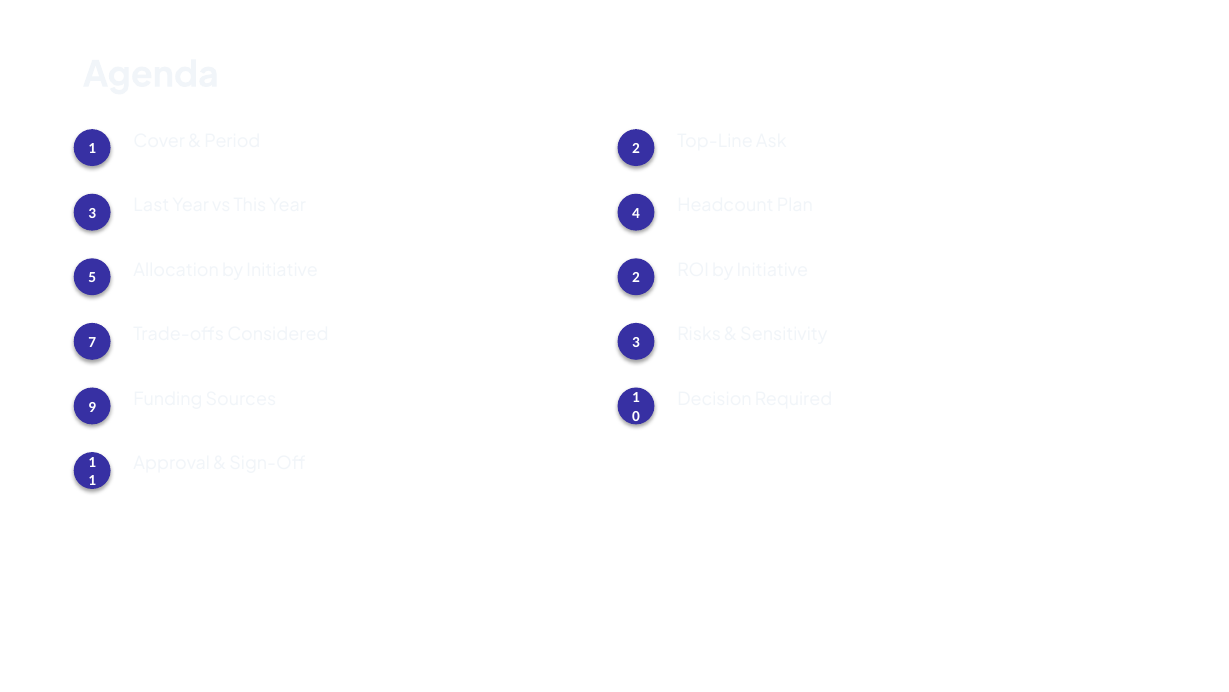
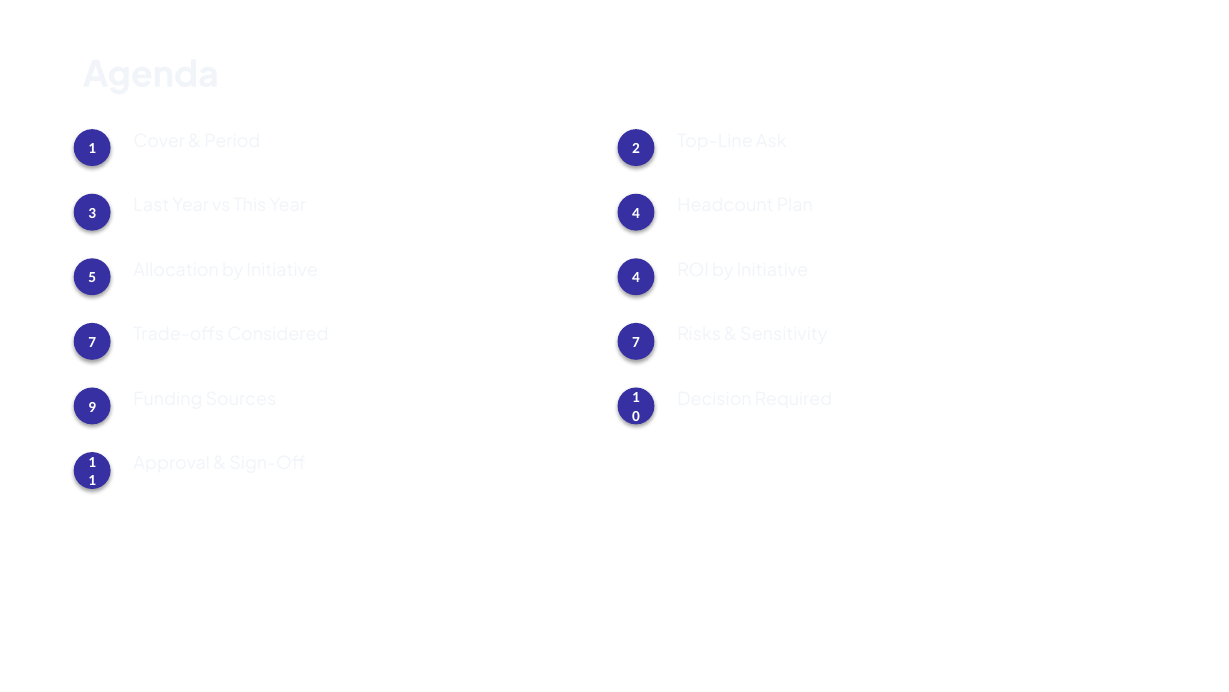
Initiative 2: 2 -> 4
Considered 3: 3 -> 7
